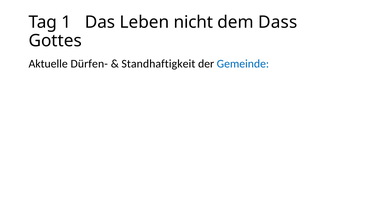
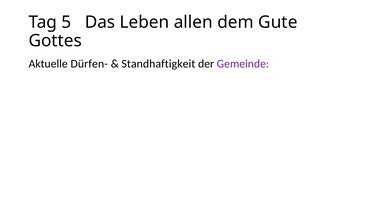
1: 1 -> 5
nicht: nicht -> allen
Dass: Dass -> Gute
Gemeinde colour: blue -> purple
